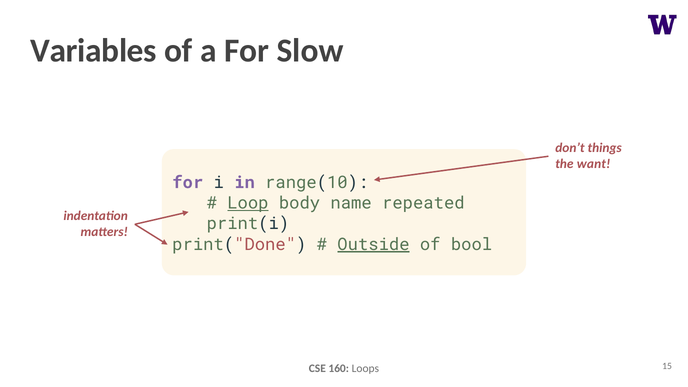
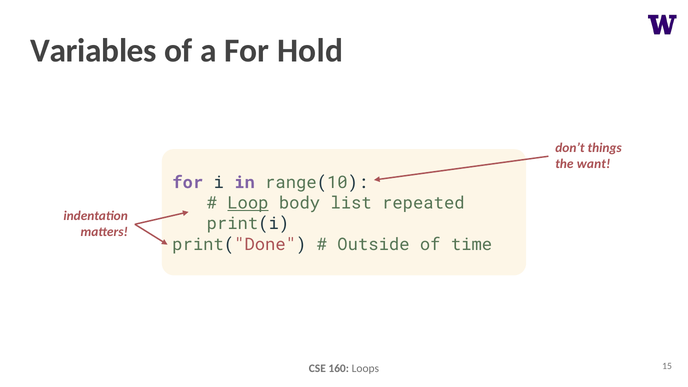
Slow: Slow -> Hold
name: name -> list
Outside underline: present -> none
bool: bool -> time
